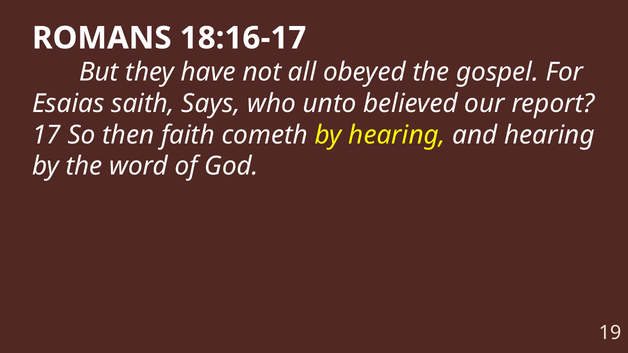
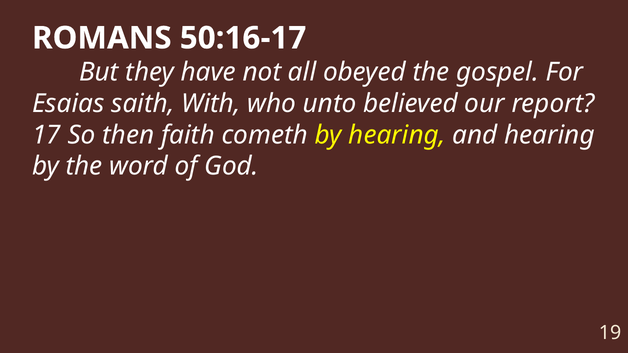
18:16-17: 18:16-17 -> 50:16-17
Says: Says -> With
